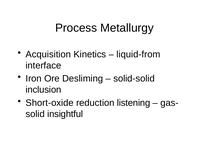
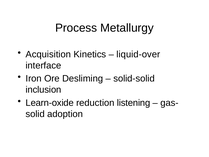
liquid-from: liquid-from -> liquid-over
Short-oxide: Short-oxide -> Learn-oxide
insightful: insightful -> adoption
